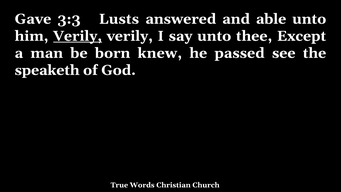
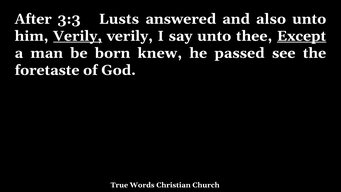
Gave: Gave -> After
able: able -> also
Except underline: none -> present
speaketh: speaketh -> foretaste
